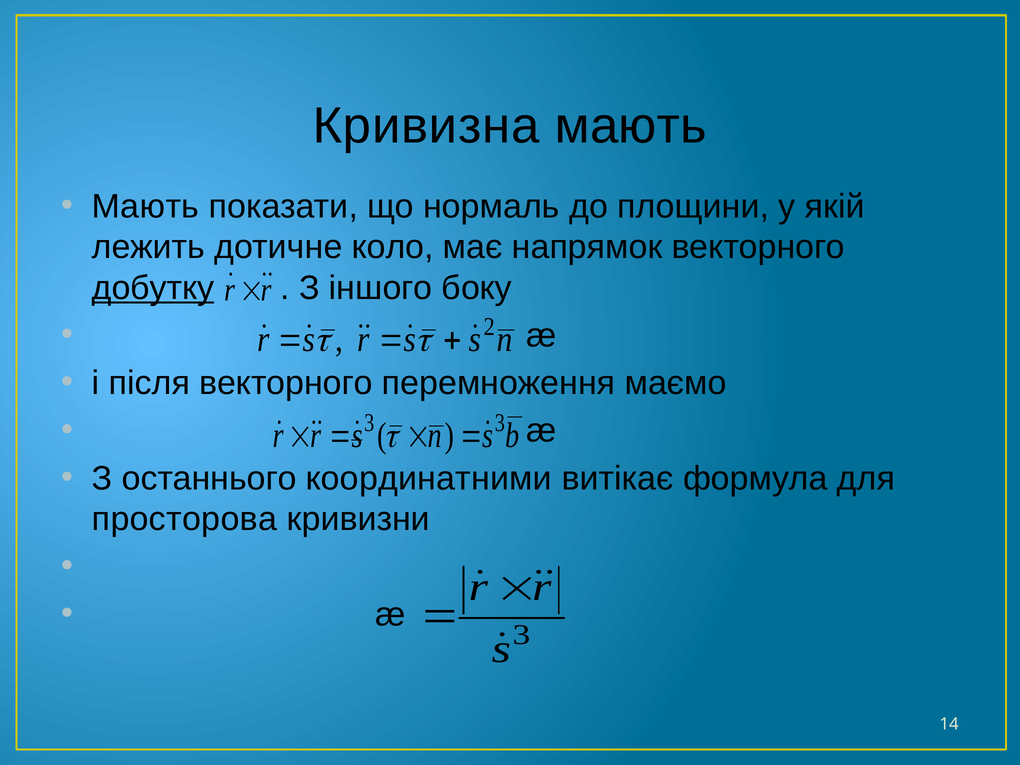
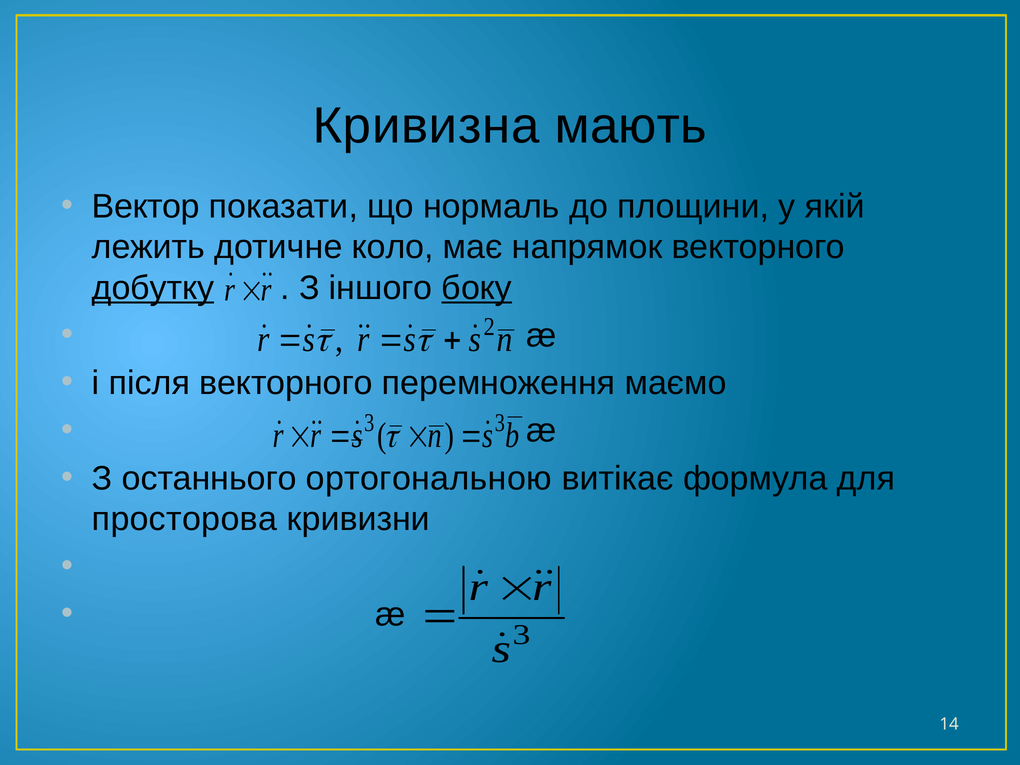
Мають at (145, 206): Мають -> Вектор
боку underline: none -> present
координатними: координатними -> ортогональною
